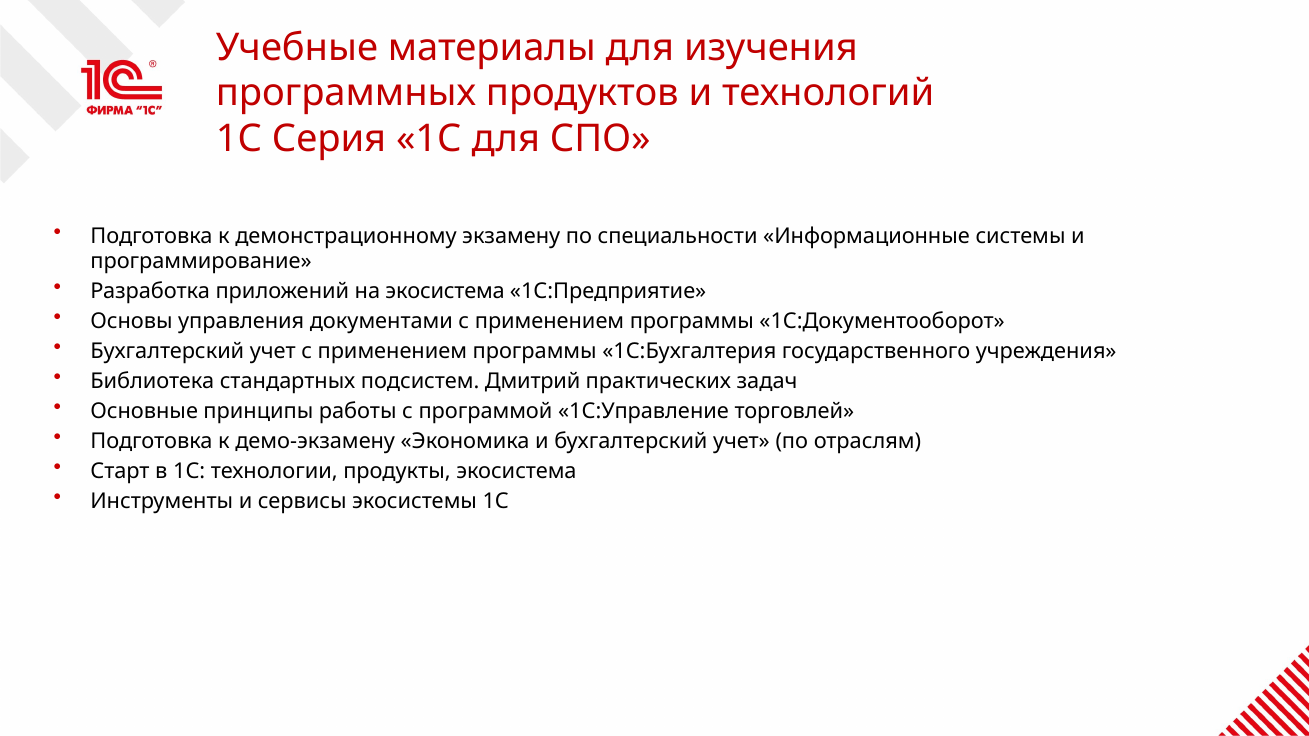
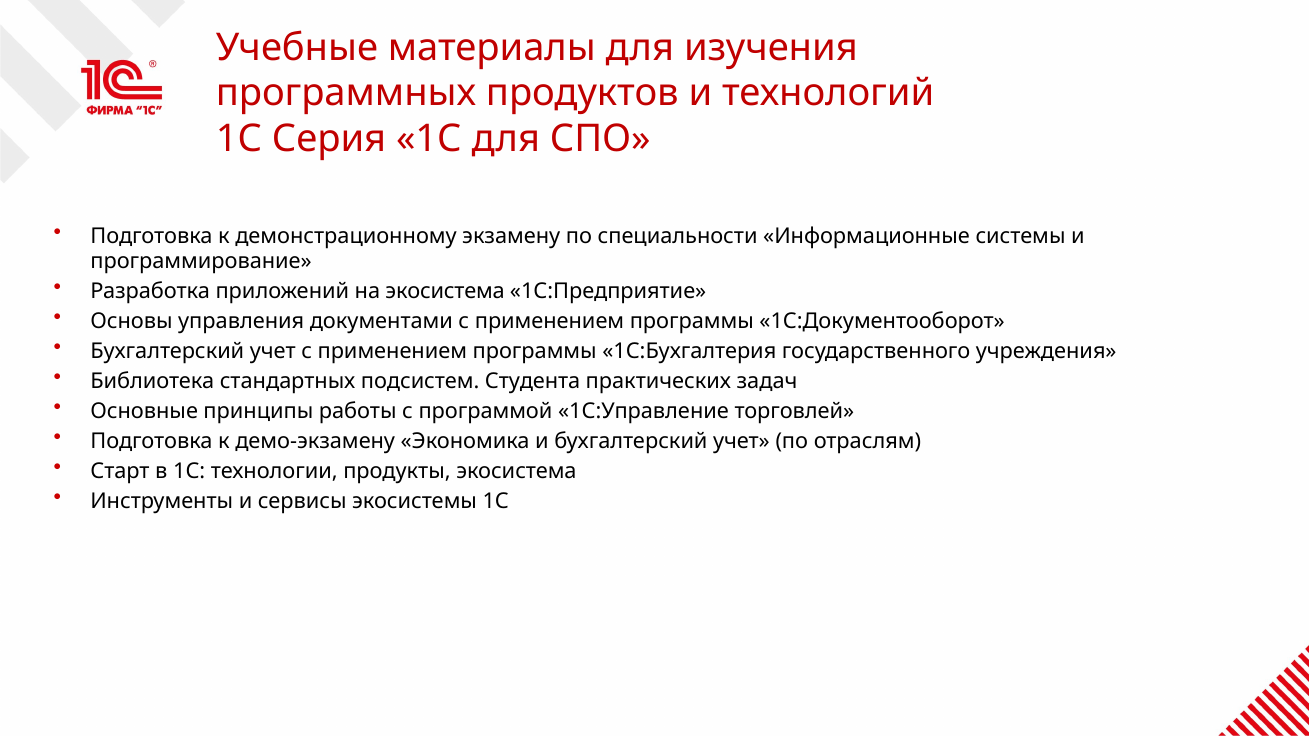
Дмитрий: Дмитрий -> Студента
